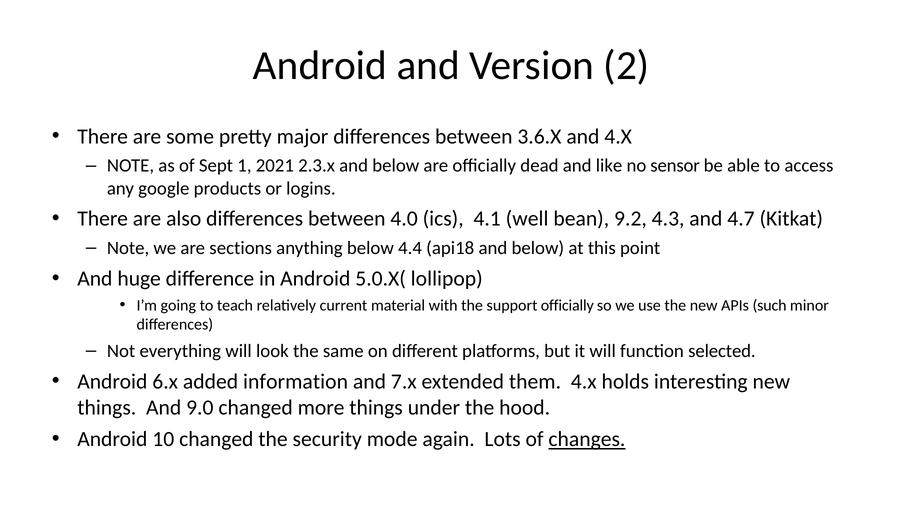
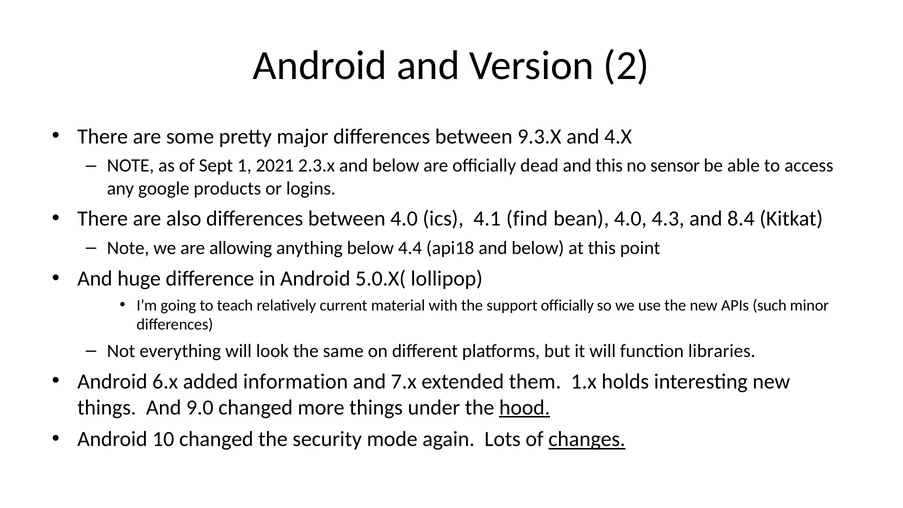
3.6.X: 3.6.X -> 9.3.X
and like: like -> this
well: well -> find
bean 9.2: 9.2 -> 4.0
4.7: 4.7 -> 8.4
sections: sections -> allowing
selected: selected -> libraries
them 4.x: 4.x -> 1.x
hood underline: none -> present
